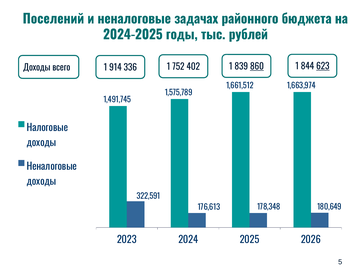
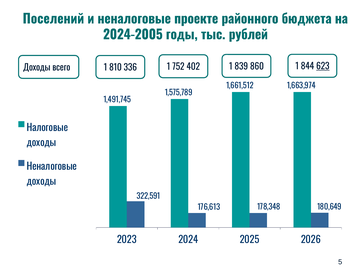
задачах: задачах -> проекте
2024-2025: 2024-2025 -> 2024-2005
914: 914 -> 810
860 underline: present -> none
